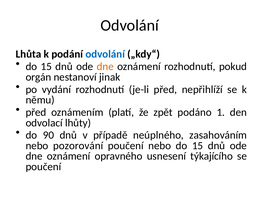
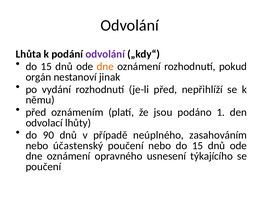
odvolání at (105, 54) colour: blue -> purple
zpět: zpět -> jsou
pozorování: pozorování -> účastenský
